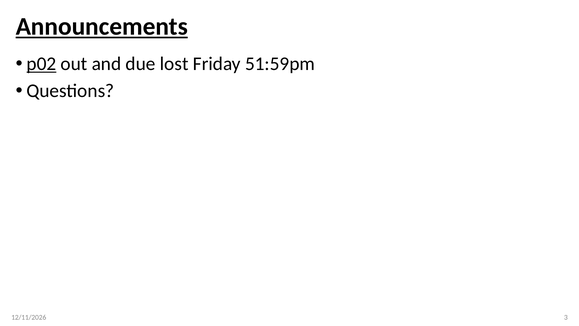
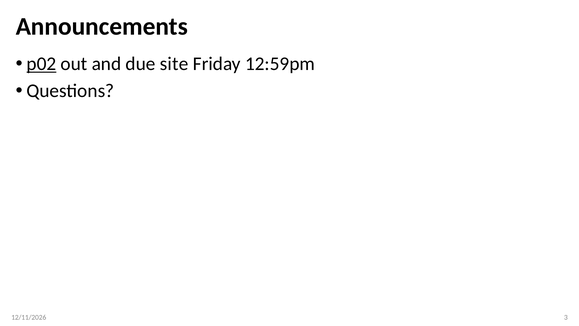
Announcements underline: present -> none
lost: lost -> site
51:59pm: 51:59pm -> 12:59pm
